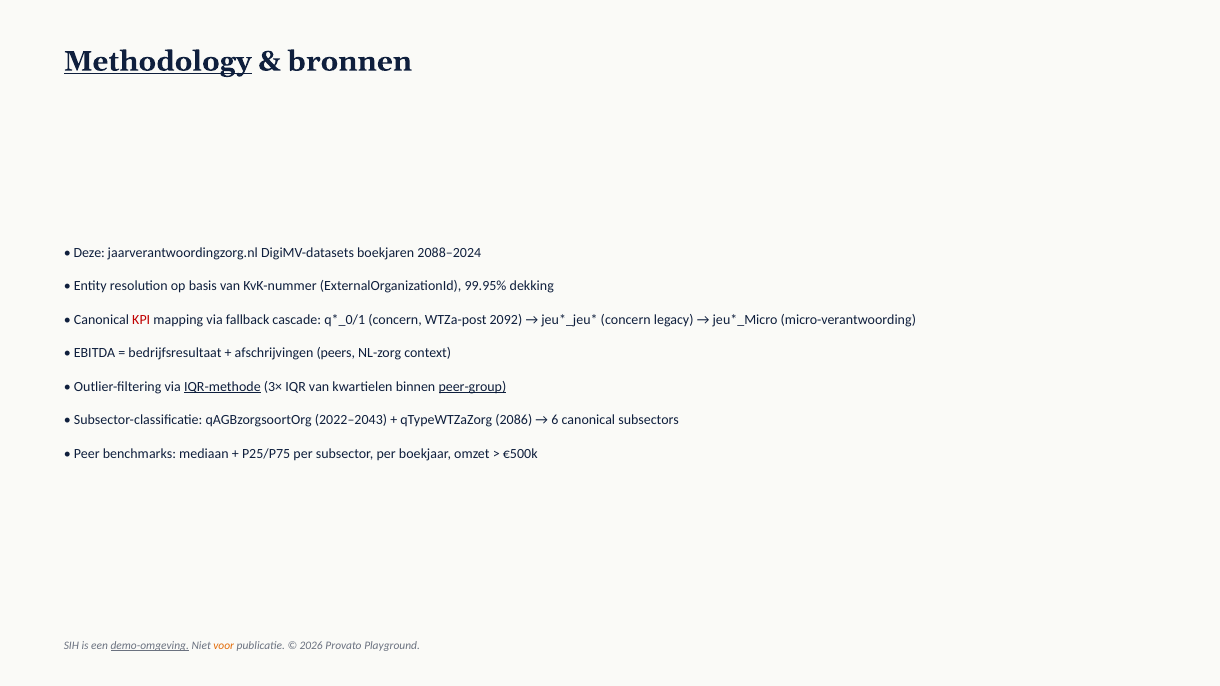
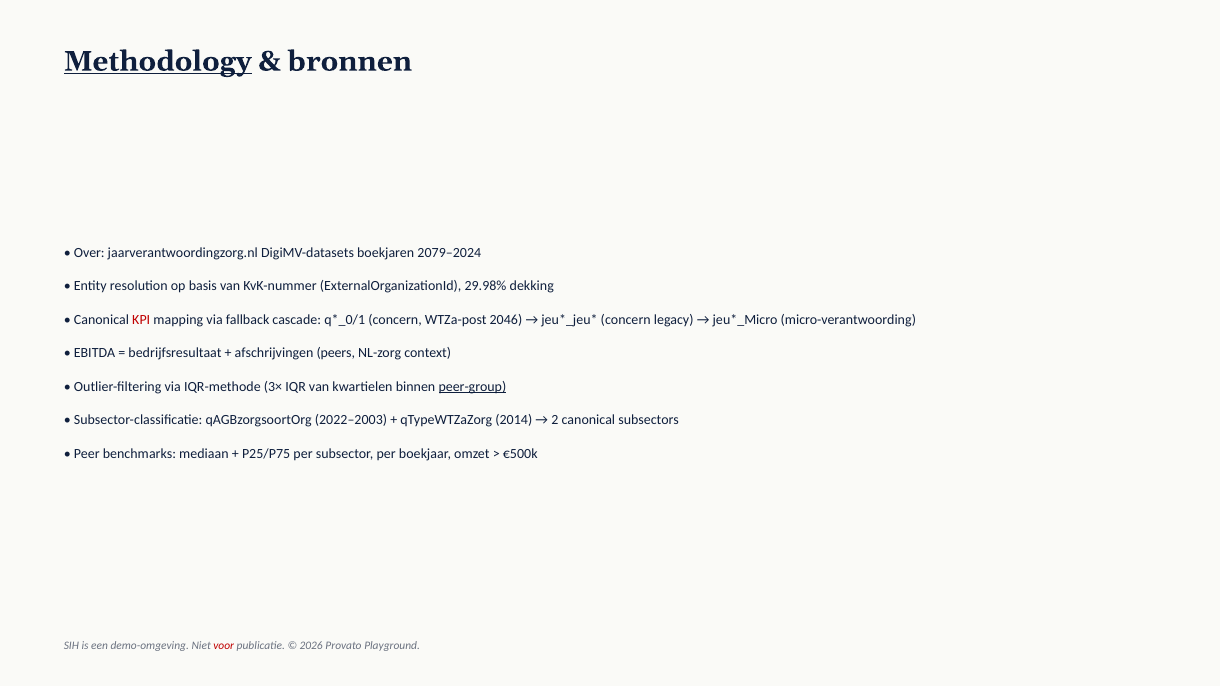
Deze: Deze -> Over
2088–2024: 2088–2024 -> 2079–2024
99.95%: 99.95% -> 29.98%
2092: 2092 -> 2046
IQR-methode underline: present -> none
2022–2043: 2022–2043 -> 2022–2003
2086: 2086 -> 2014
6: 6 -> 2
demo-omgeving underline: present -> none
voor colour: orange -> red
